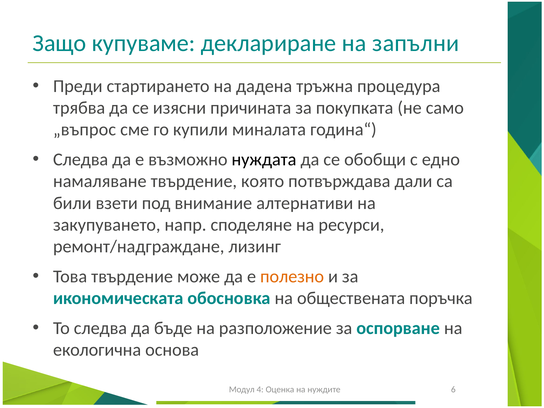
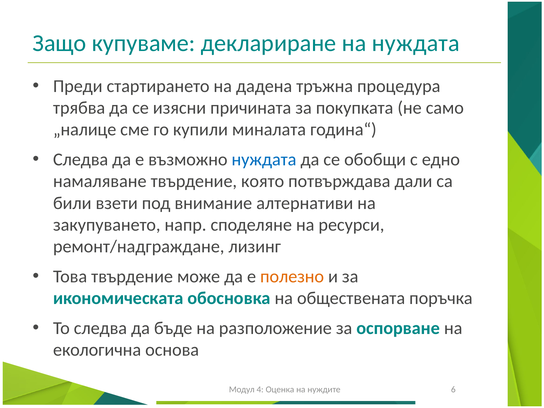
на запълни: запълни -> нуждата
„въпрос: „въпрос -> „налице
нуждата at (264, 160) colour: black -> blue
